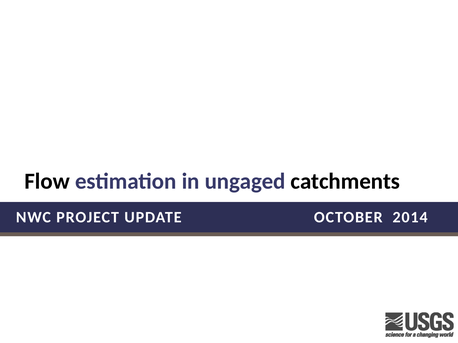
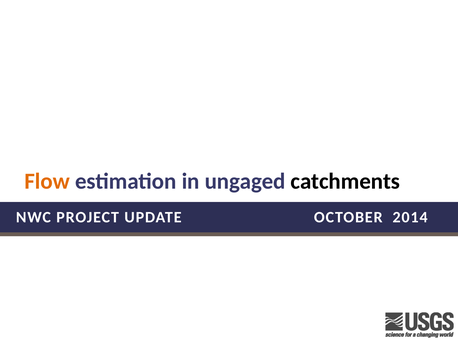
Flow colour: black -> orange
